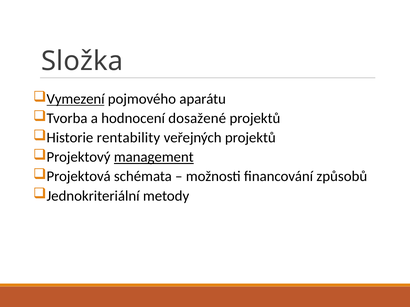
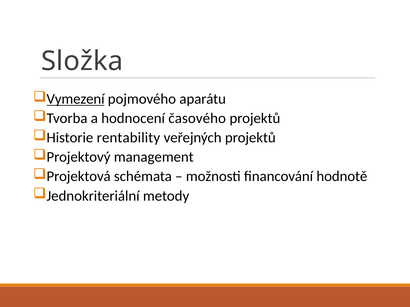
dosažené: dosažené -> časového
management underline: present -> none
způsobů: způsobů -> hodnotě
